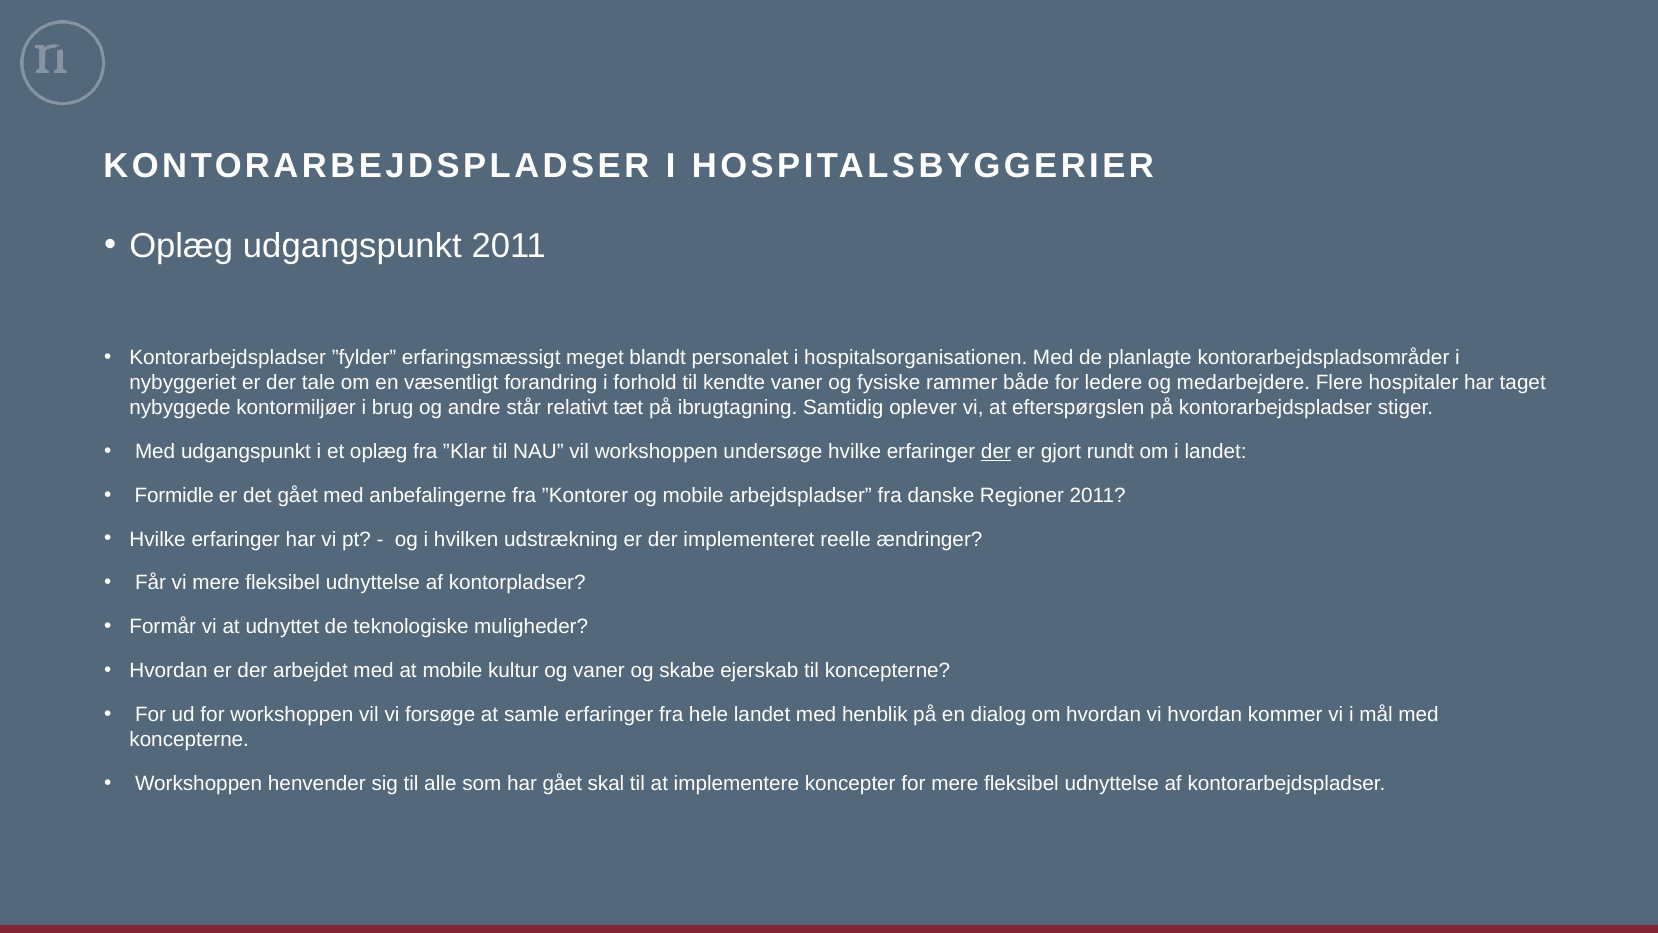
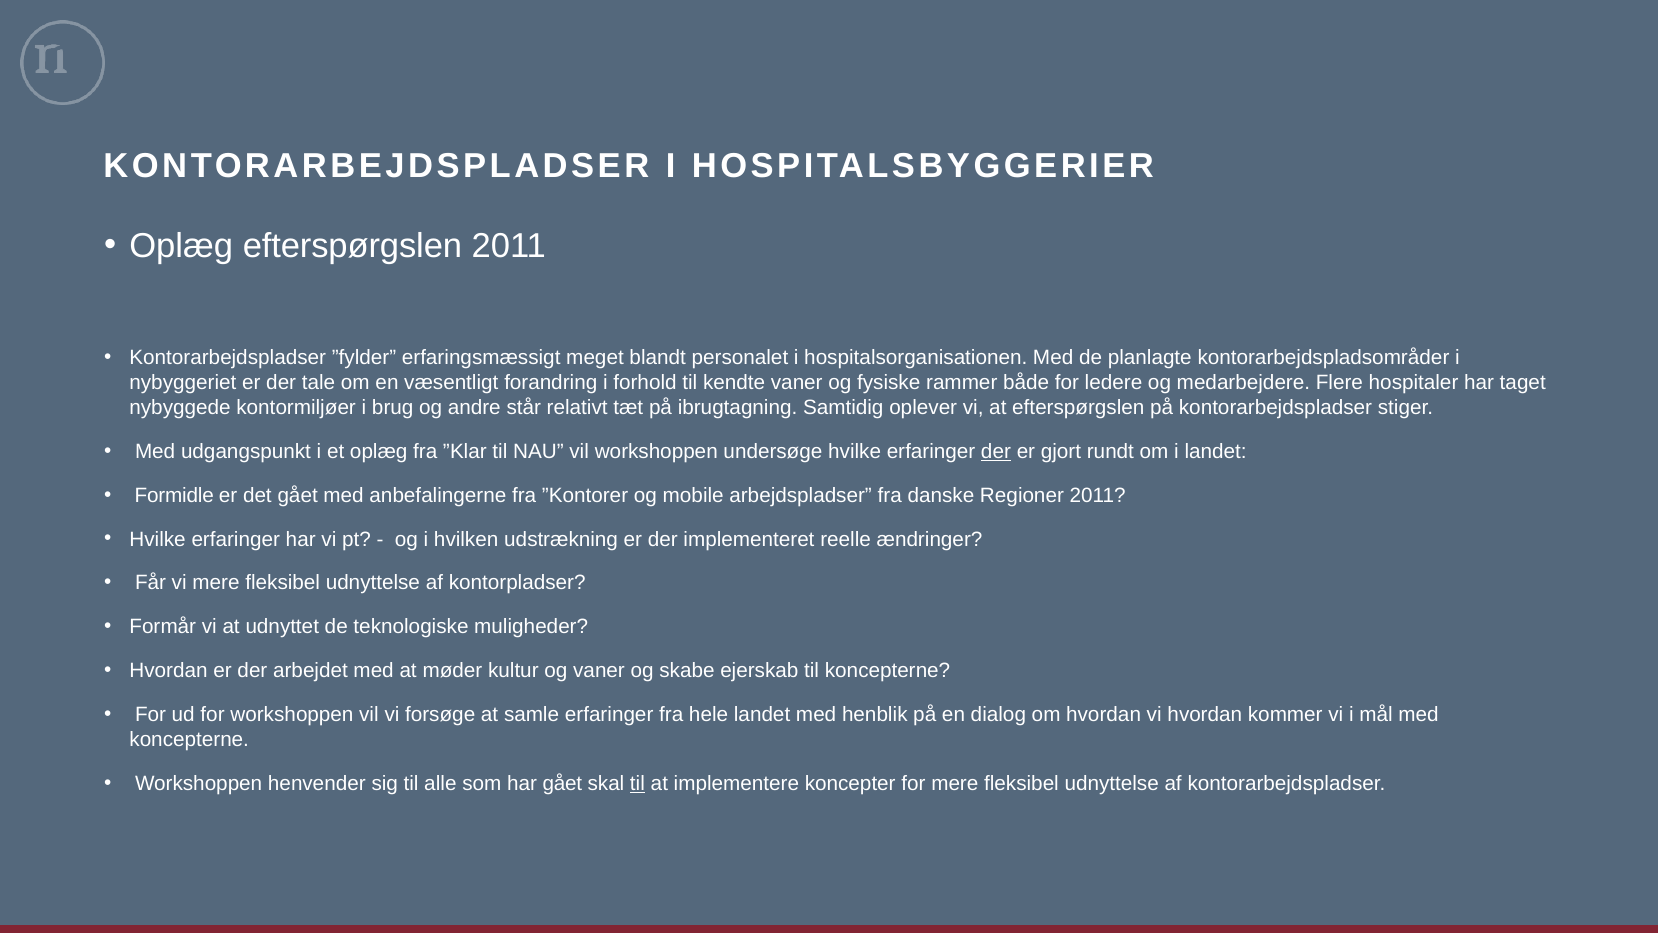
Oplæg udgangspunkt: udgangspunkt -> efterspørgslen
at mobile: mobile -> møder
til at (637, 783) underline: none -> present
